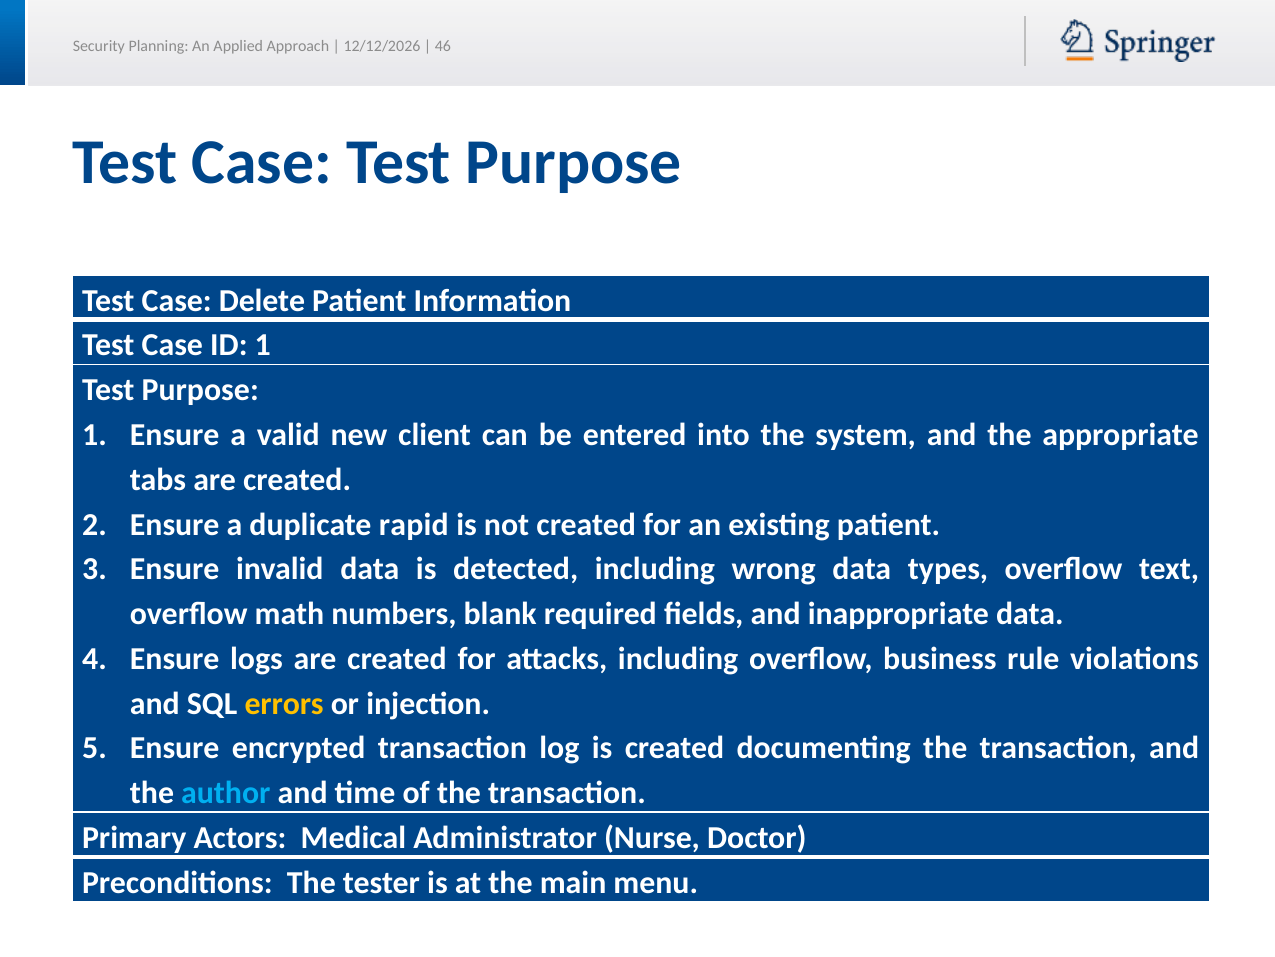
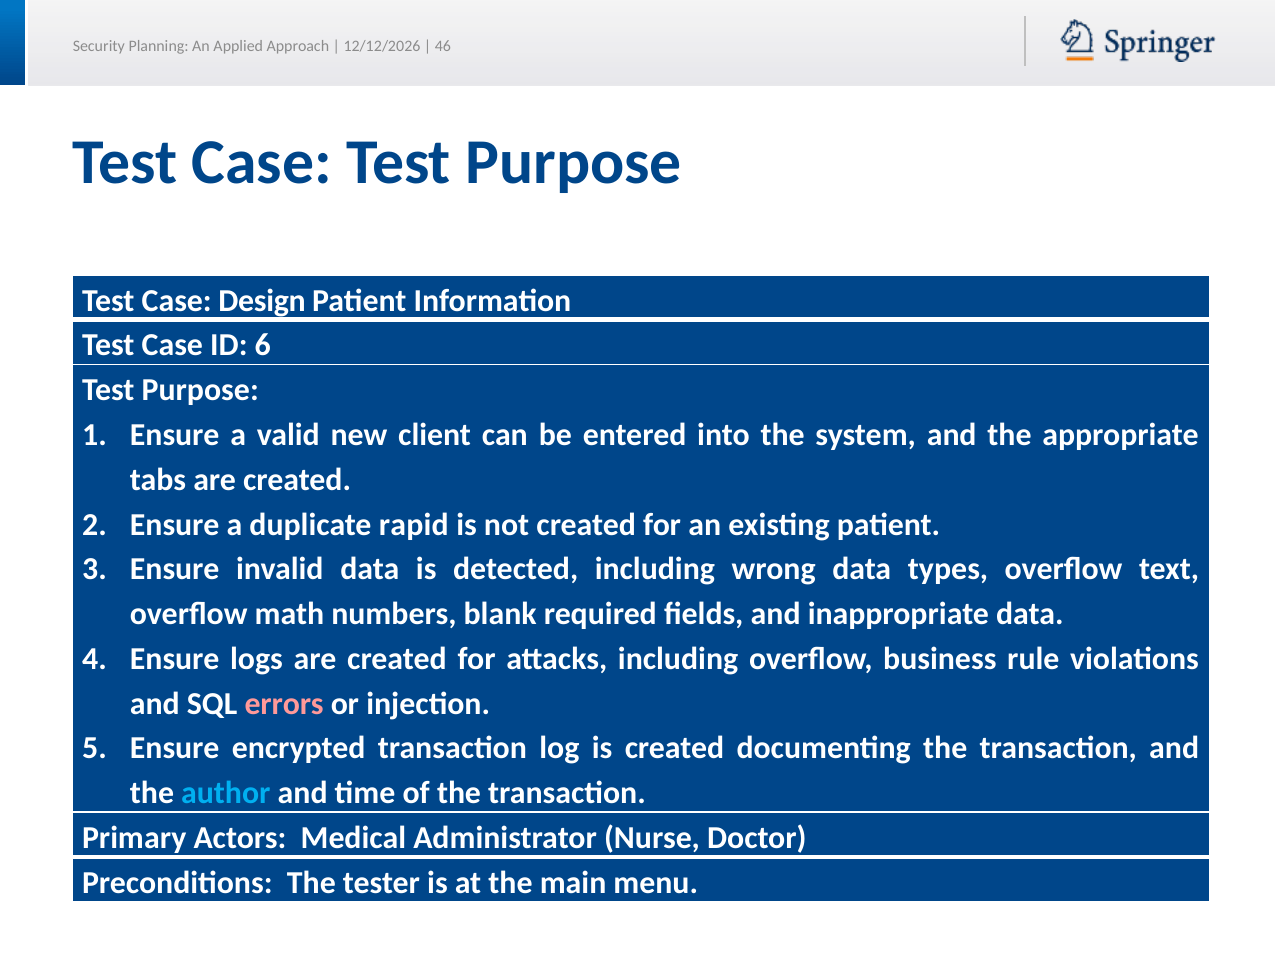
Delete: Delete -> Design
ID 1: 1 -> 6
errors colour: yellow -> pink
